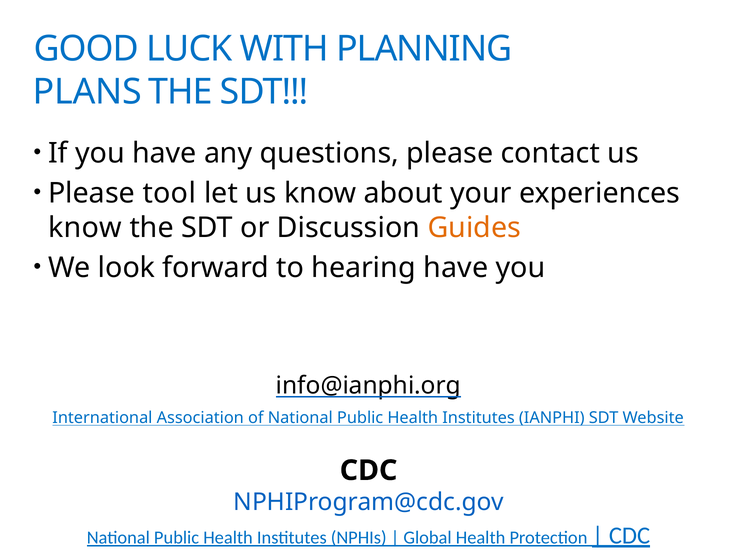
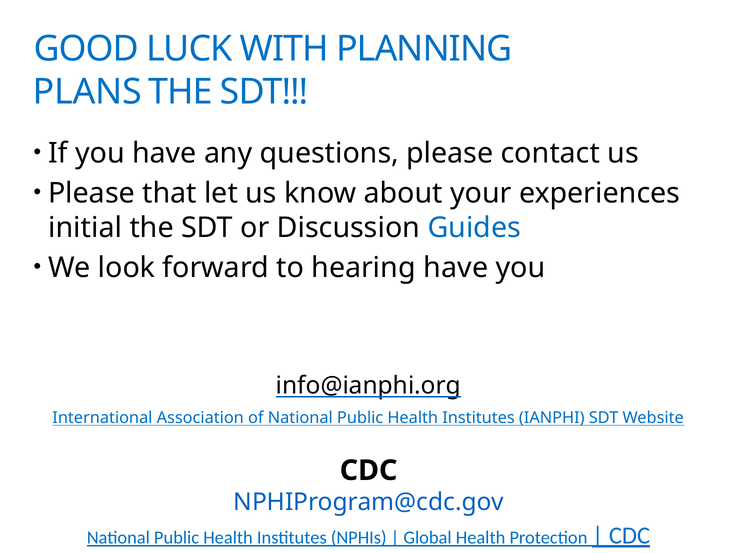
tool: tool -> that
know at (85, 228): know -> initial
Guides colour: orange -> blue
